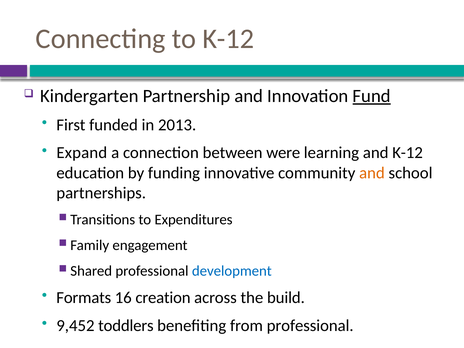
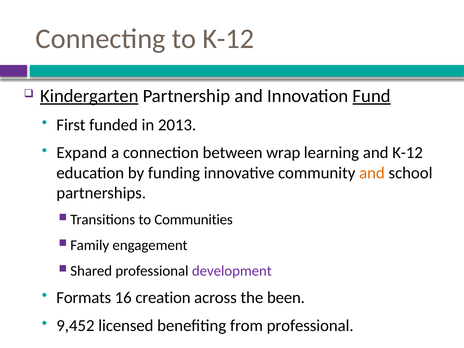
Kindergarten underline: none -> present
were: were -> wrap
Expenditures: Expenditures -> Communities
development colour: blue -> purple
build: build -> been
toddlers: toddlers -> licensed
